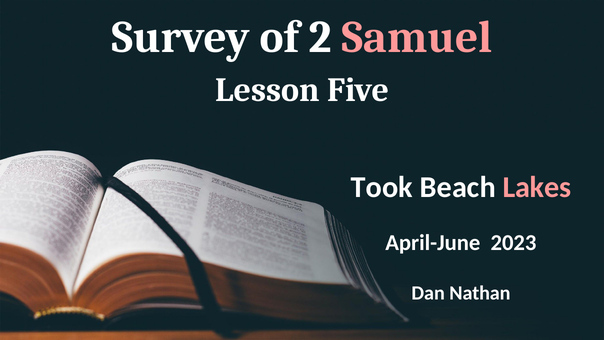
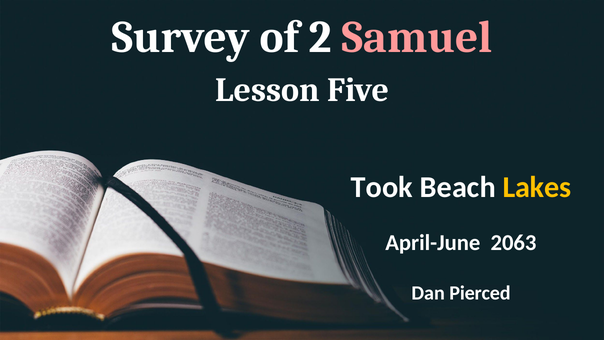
Lakes colour: pink -> yellow
2023: 2023 -> 2063
Nathan: Nathan -> Pierced
